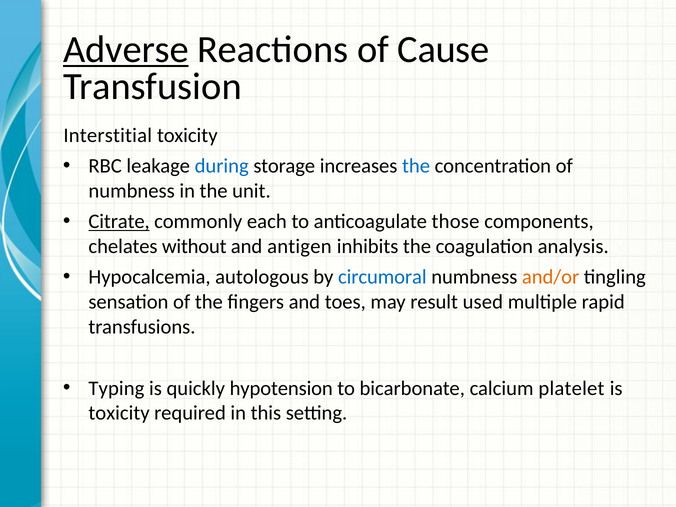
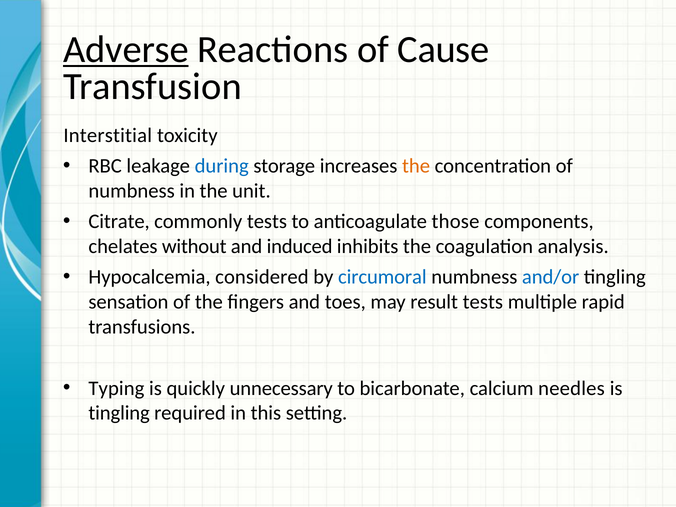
the at (416, 166) colour: blue -> orange
Citrate underline: present -> none
commonly each: each -> tests
antigen: antigen -> induced
autologous: autologous -> considered
and/or colour: orange -> blue
result used: used -> tests
hypotension: hypotension -> unnecessary
platelet: platelet -> needles
toxicity at (119, 413): toxicity -> tingling
